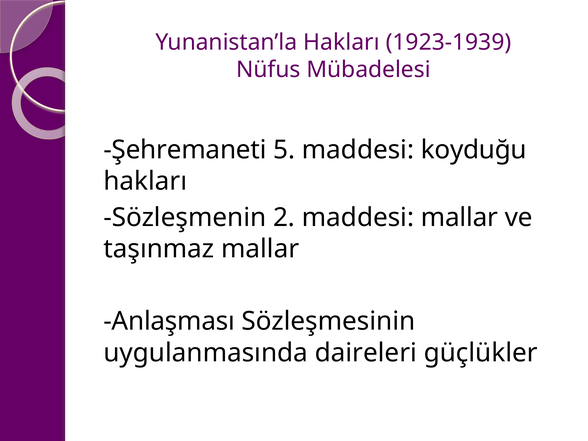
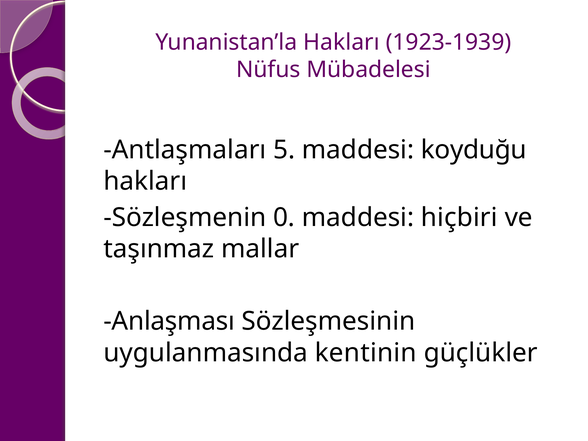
Şehremaneti: Şehremaneti -> Antlaşmaları
2: 2 -> 0
maddesi mallar: mallar -> hiçbiri
daireleri: daireleri -> kentinin
